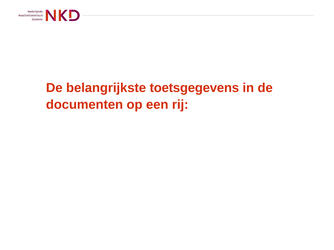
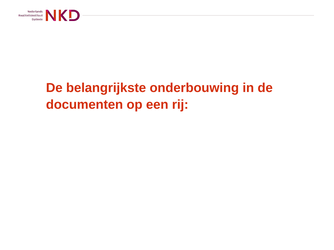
toetsgegevens: toetsgegevens -> onderbouwing
